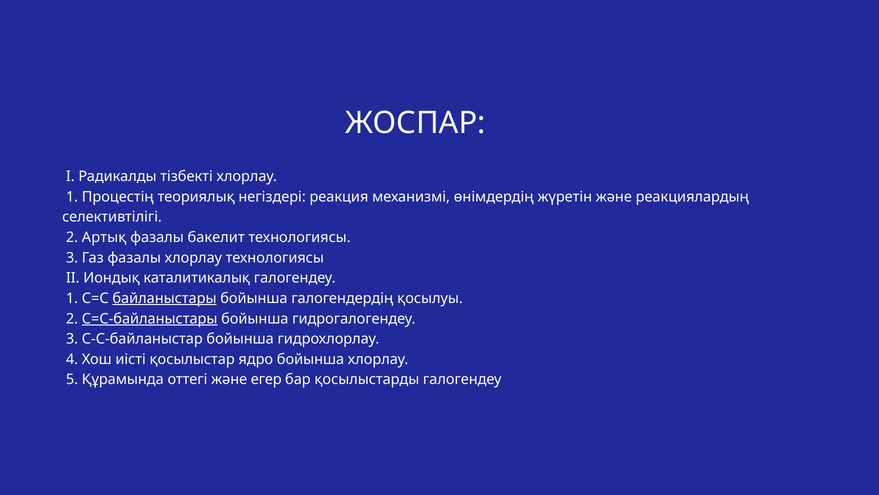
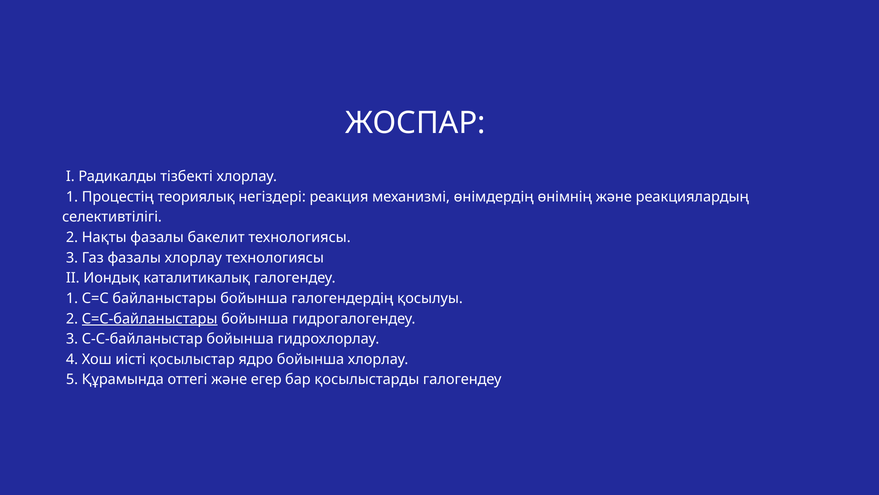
жүретін: жүретін -> өнімнің
Артық: Артық -> Нақты
байланыстары underline: present -> none
